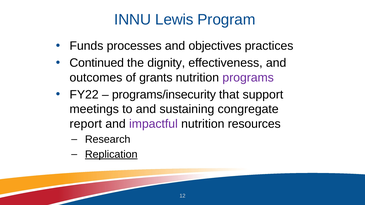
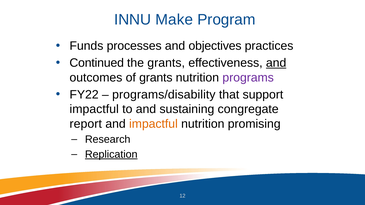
Lewis: Lewis -> Make
the dignity: dignity -> grants
and at (276, 63) underline: none -> present
programs/insecurity: programs/insecurity -> programs/disability
meetings at (94, 109): meetings -> impactful
impactful at (153, 124) colour: purple -> orange
resources: resources -> promising
